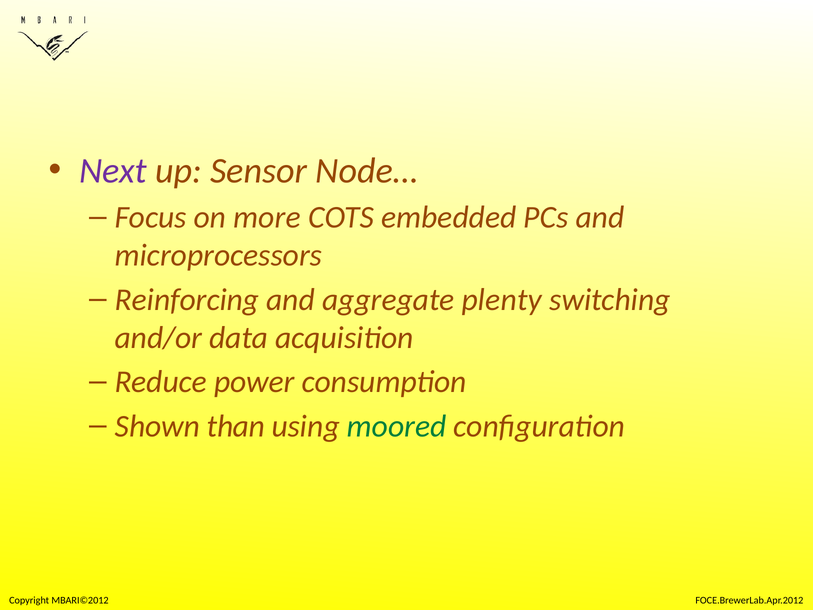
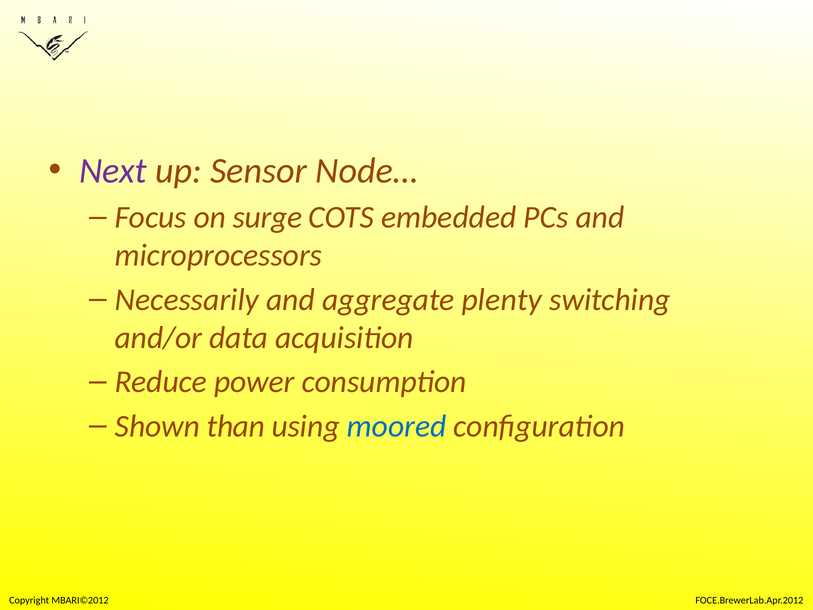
more: more -> surge
Reinforcing: Reinforcing -> Necessarily
moored colour: green -> blue
